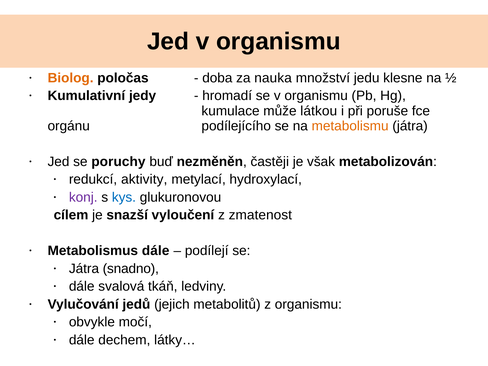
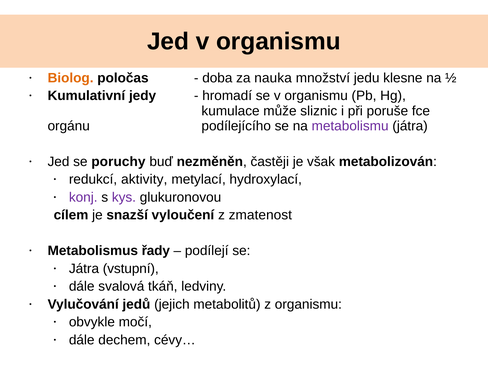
látkou: látkou -> sliznic
metabolismu colour: orange -> purple
kys colour: blue -> purple
Metabolismus dále: dále -> řady
snadno: snadno -> vstupní
látky…: látky… -> cévy…
